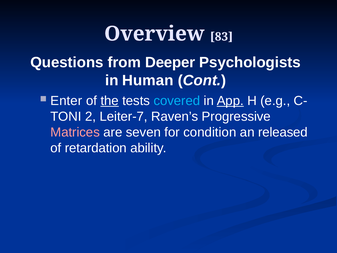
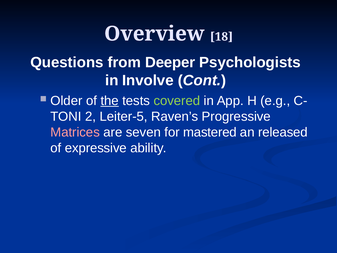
83: 83 -> 18
Human: Human -> Involve
Enter: Enter -> Older
covered colour: light blue -> light green
App underline: present -> none
Leiter-7: Leiter-7 -> Leiter-5
condition: condition -> mastered
retardation: retardation -> expressive
